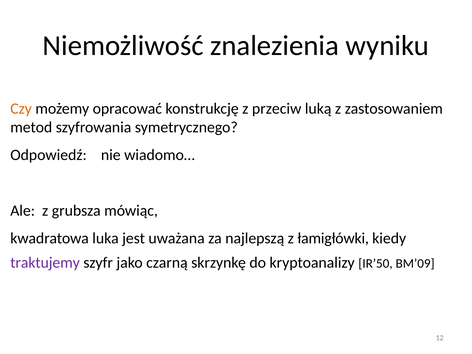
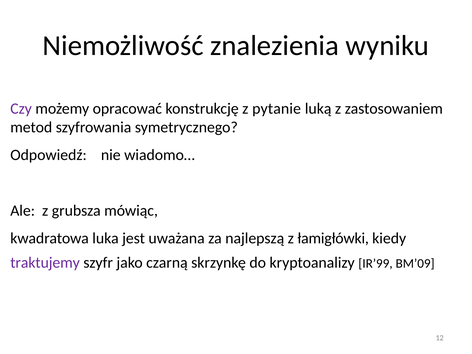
Czy colour: orange -> purple
przeciw: przeciw -> pytanie
IR’50: IR’50 -> IR’99
